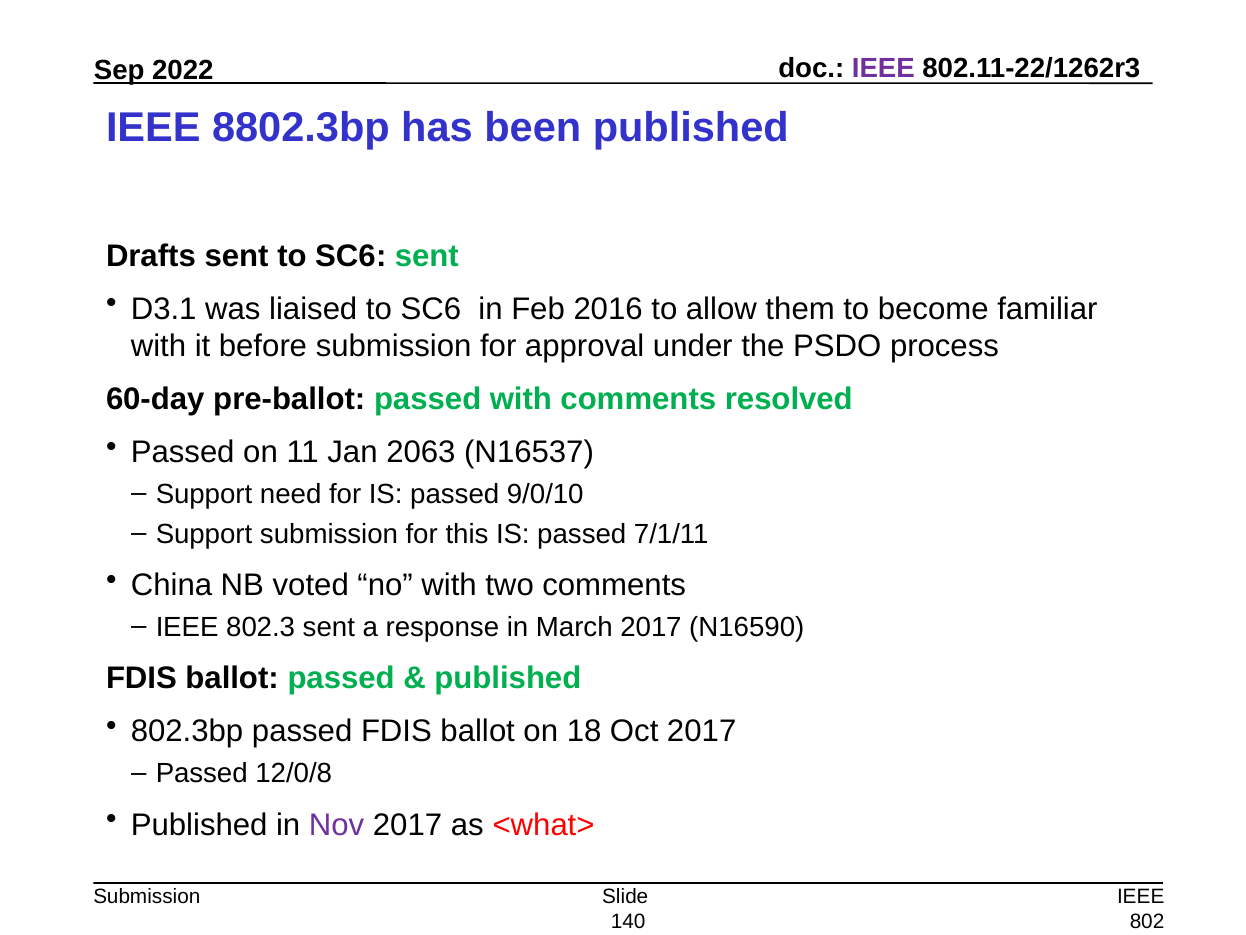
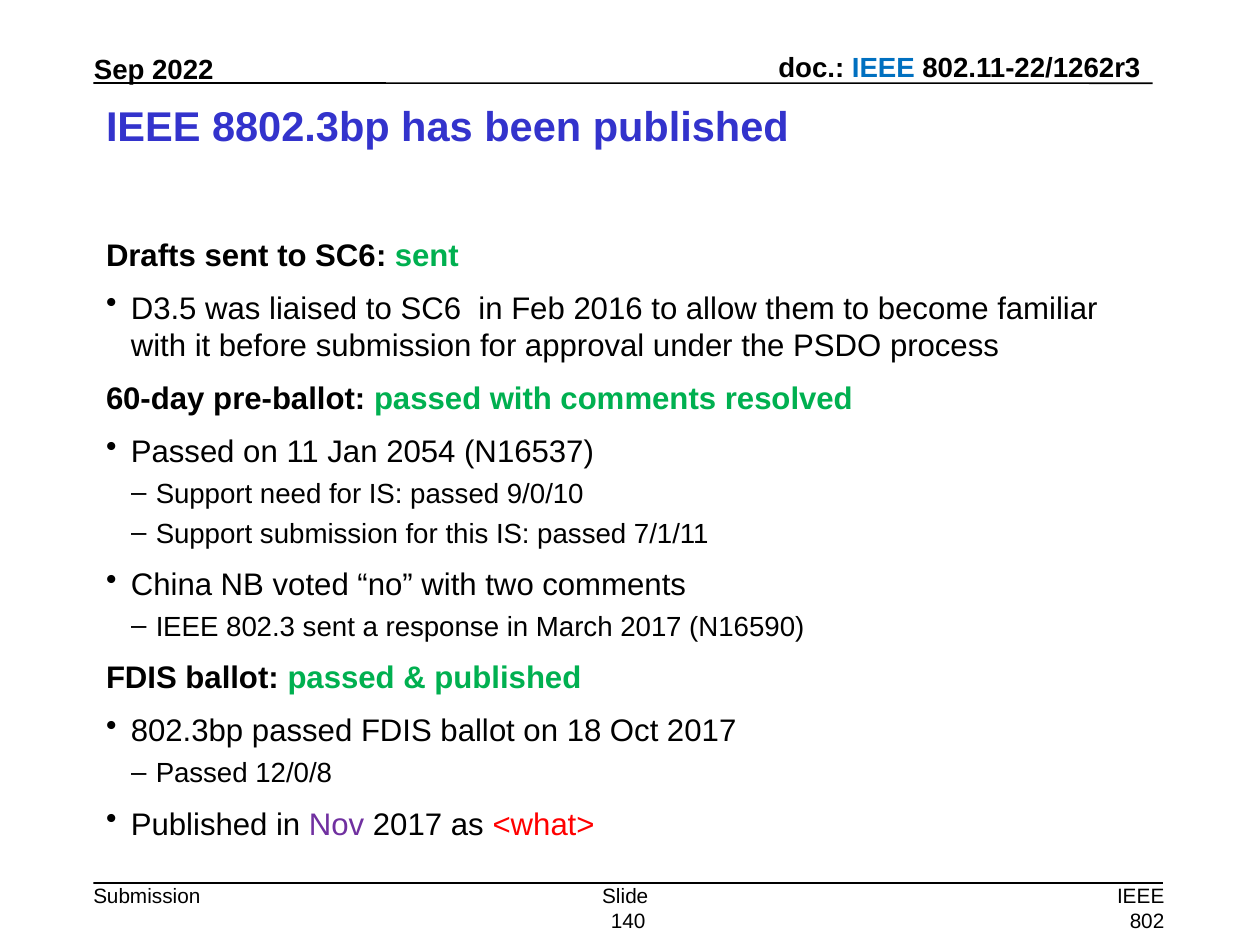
IEEE at (883, 68) colour: purple -> blue
D3.1: D3.1 -> D3.5
2063: 2063 -> 2054
